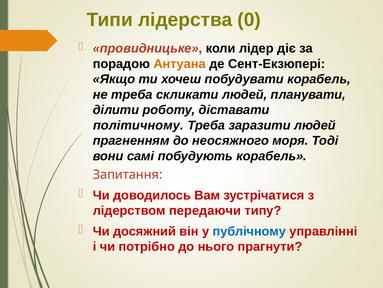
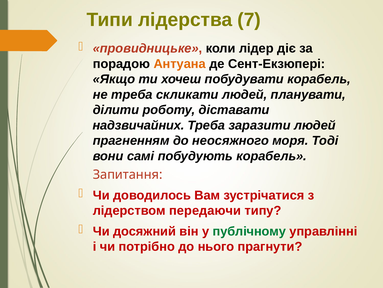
0: 0 -> 7
політичному: політичному -> надзвичайних
публічному colour: blue -> green
